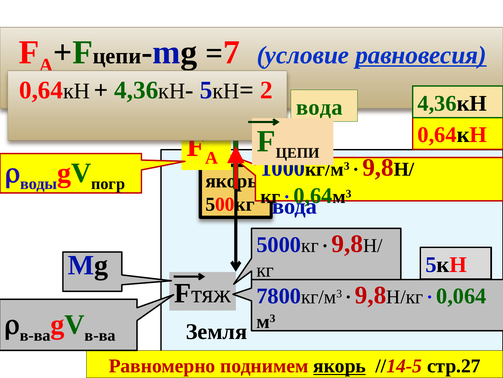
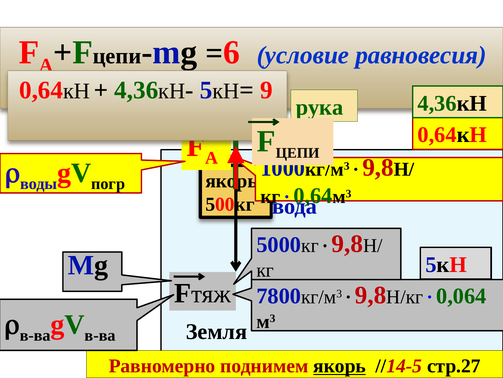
7: 7 -> 6
равновесия underline: present -> none
2: 2 -> 9
вода at (319, 107): вода -> рука
